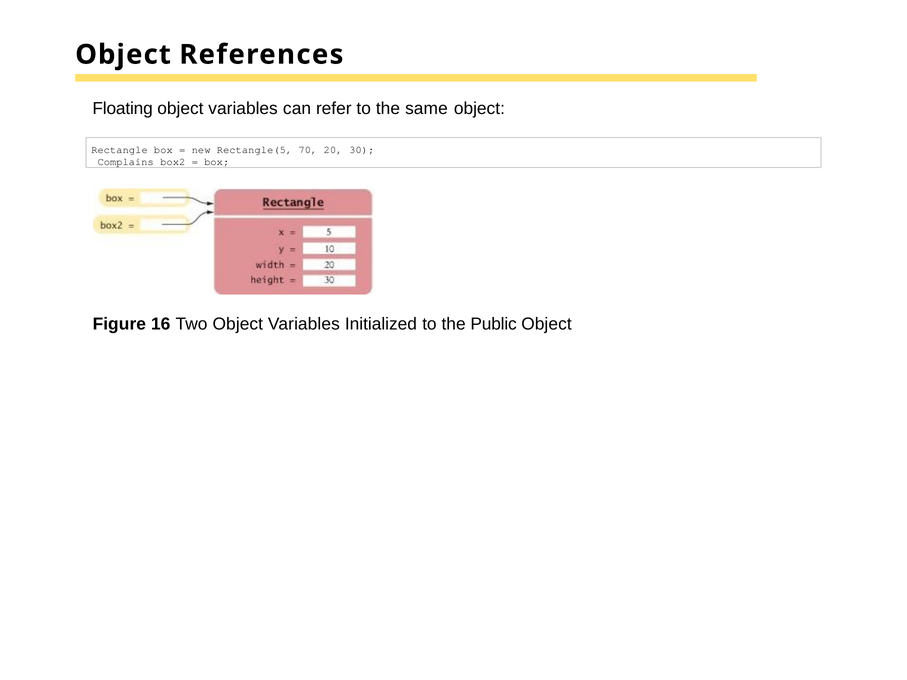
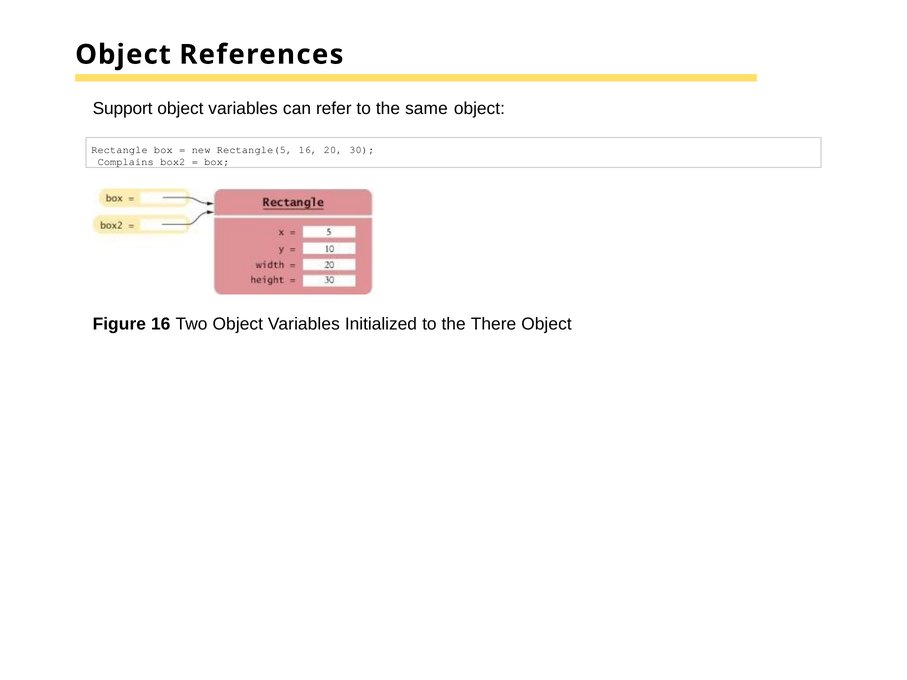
Floating: Floating -> Support
Rectangle(5 70: 70 -> 16
Public: Public -> There
